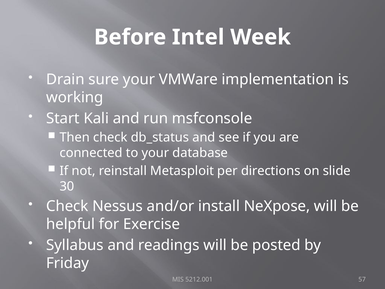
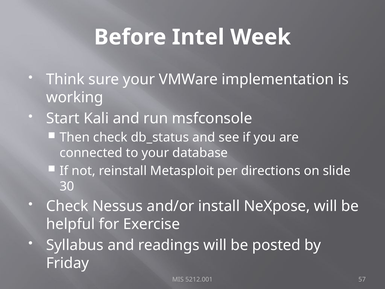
Drain: Drain -> Think
